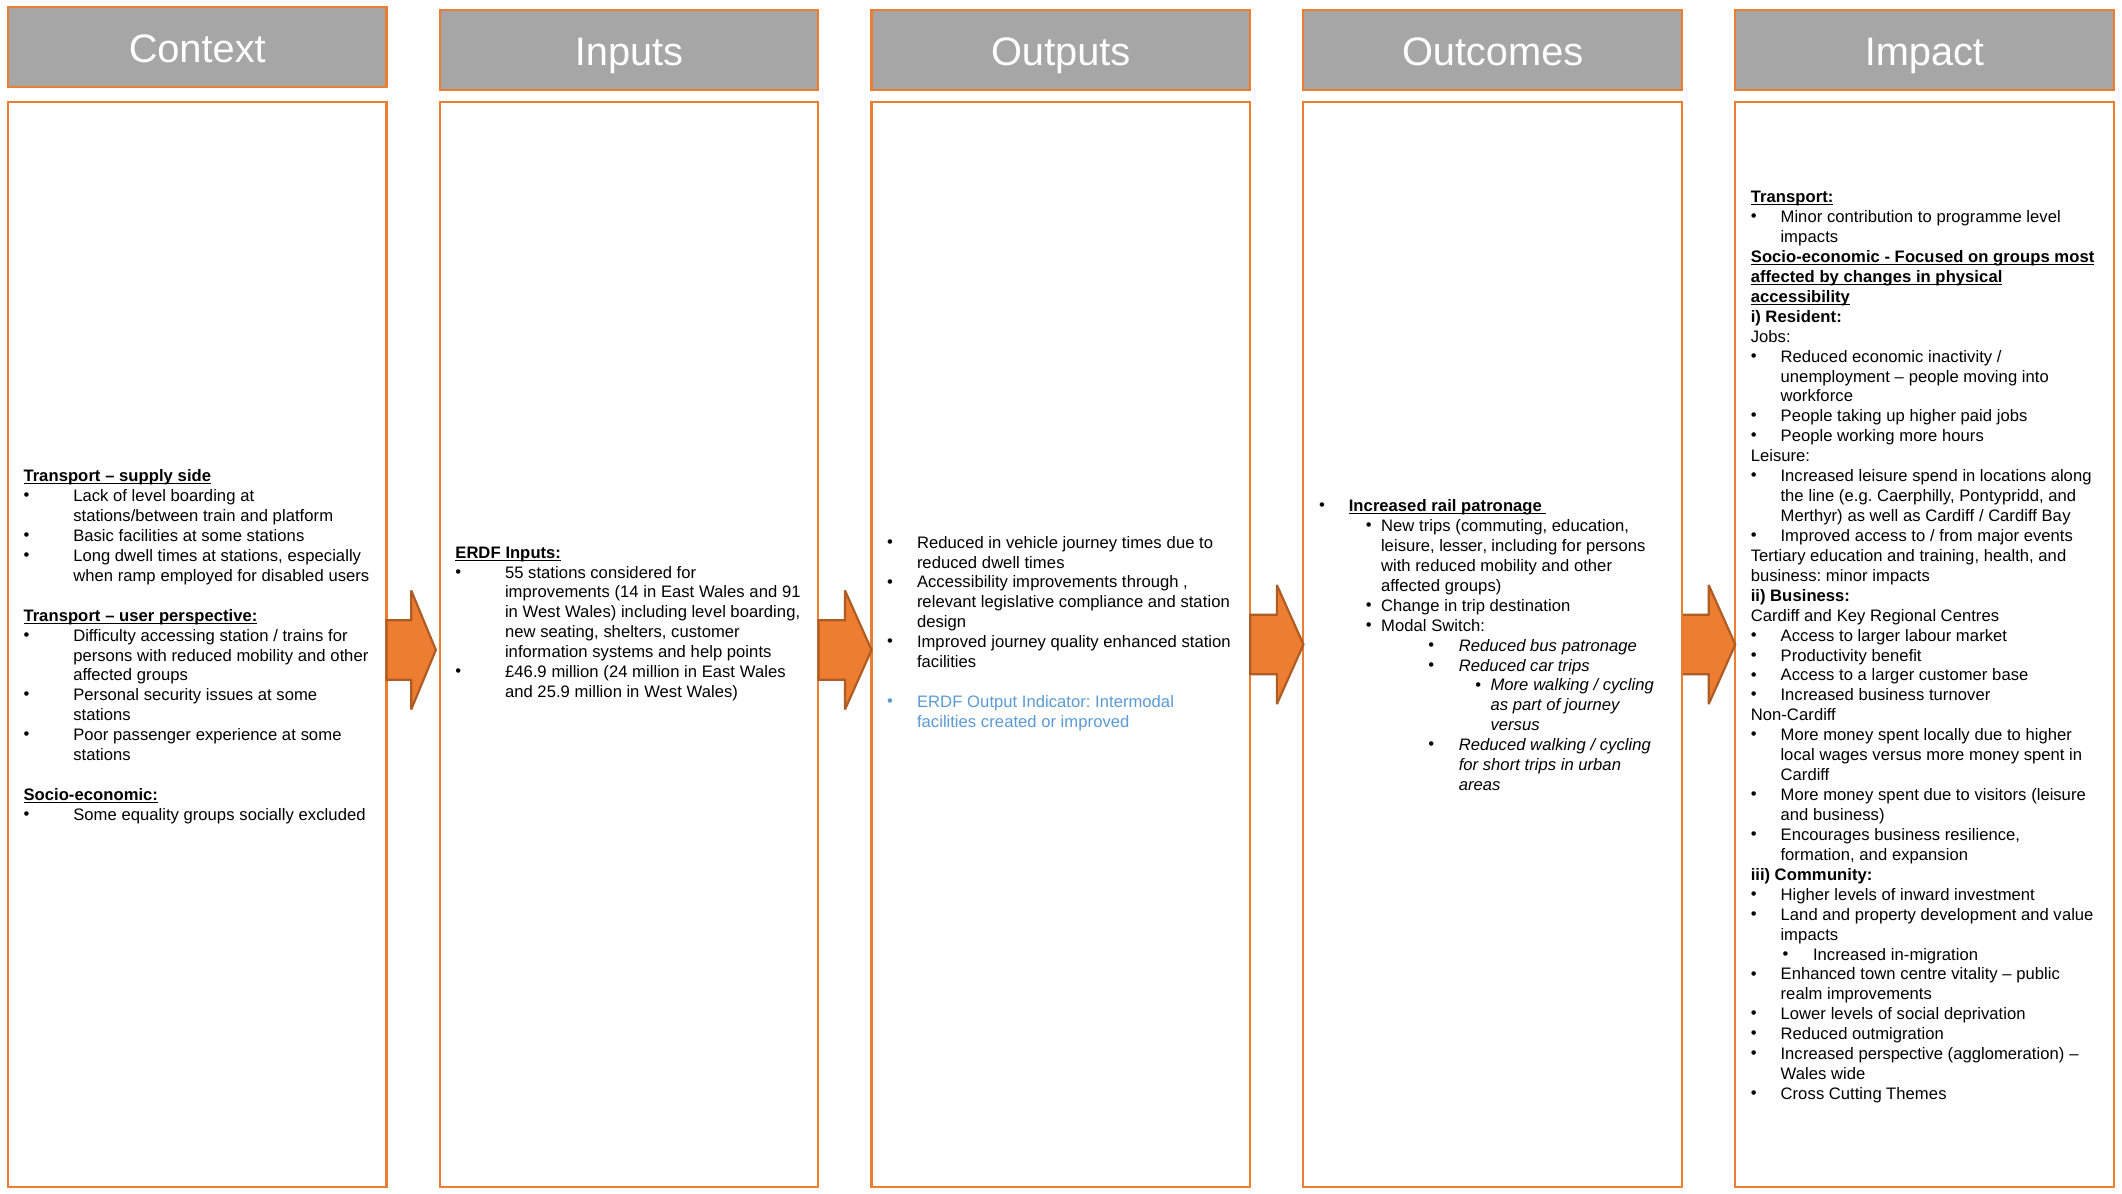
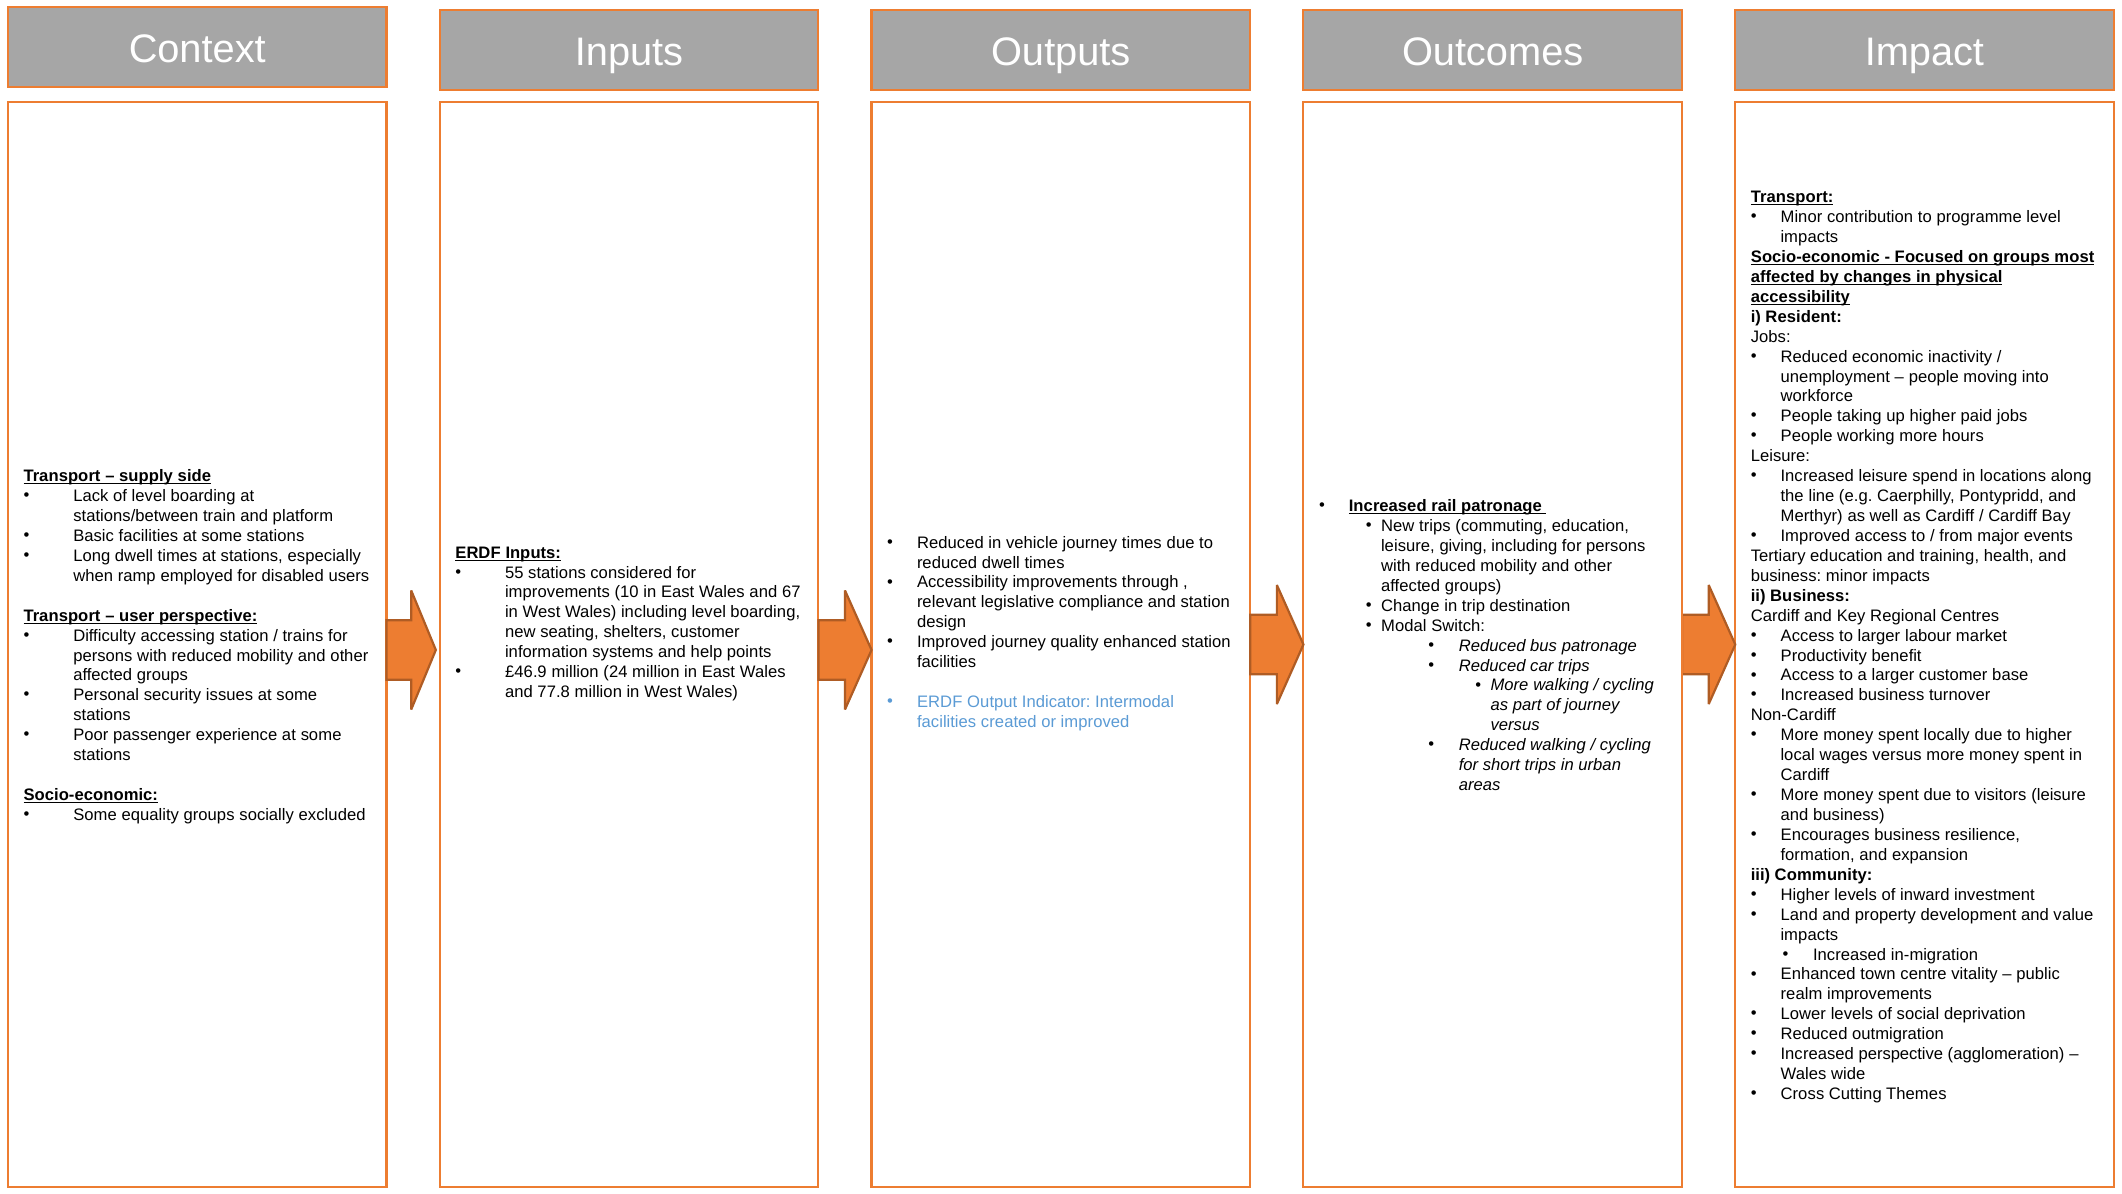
lesser: lesser -> giving
14: 14 -> 10
91: 91 -> 67
25.9: 25.9 -> 77.8
